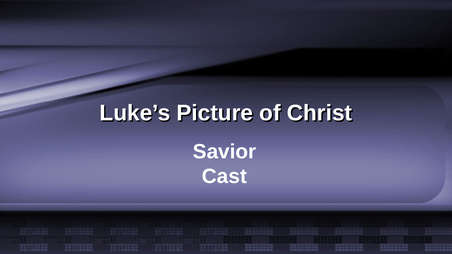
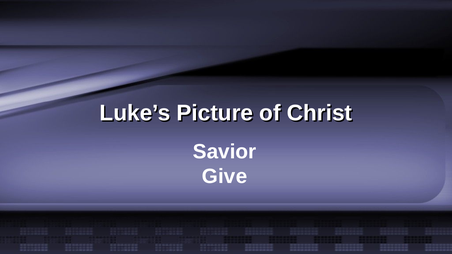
Cast: Cast -> Give
